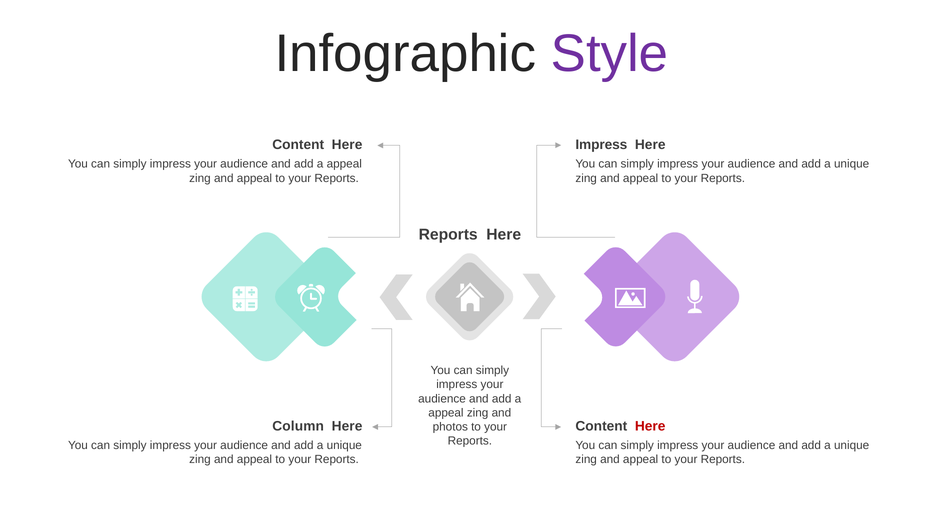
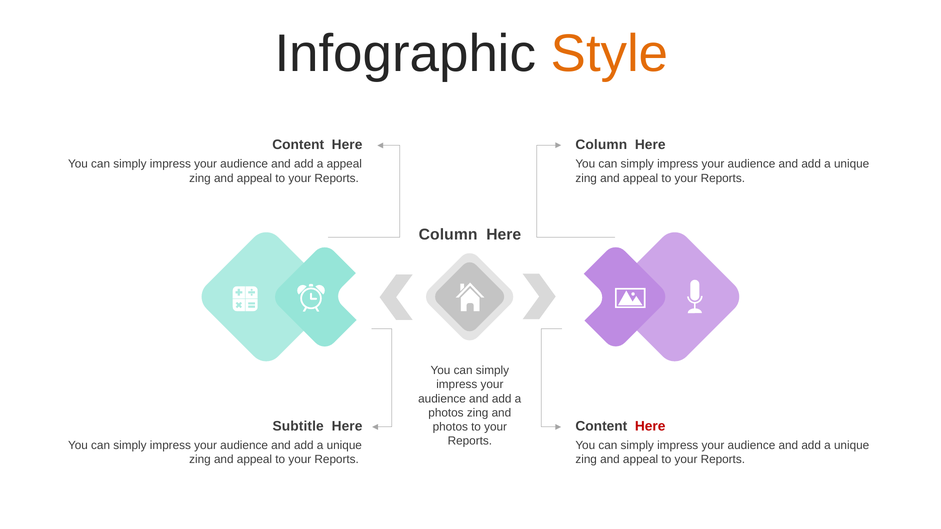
Style colour: purple -> orange
Impress at (601, 145): Impress -> Column
Reports at (448, 235): Reports -> Column
appeal at (446, 413): appeal -> photos
Column: Column -> Subtitle
